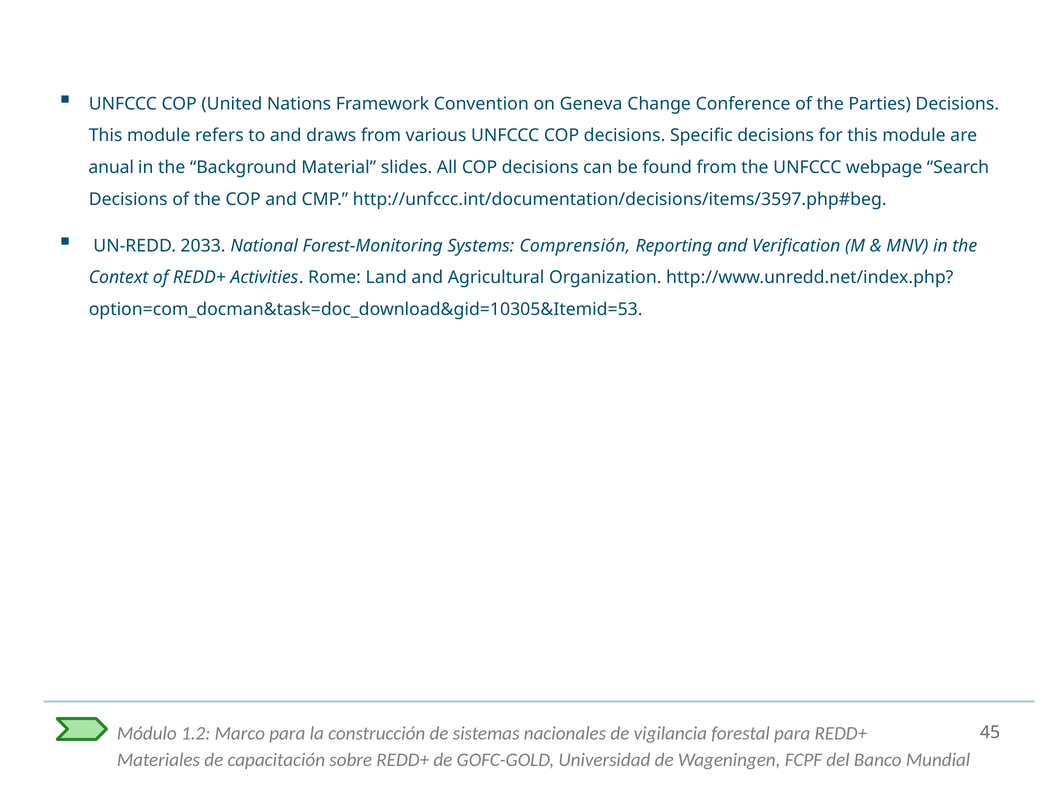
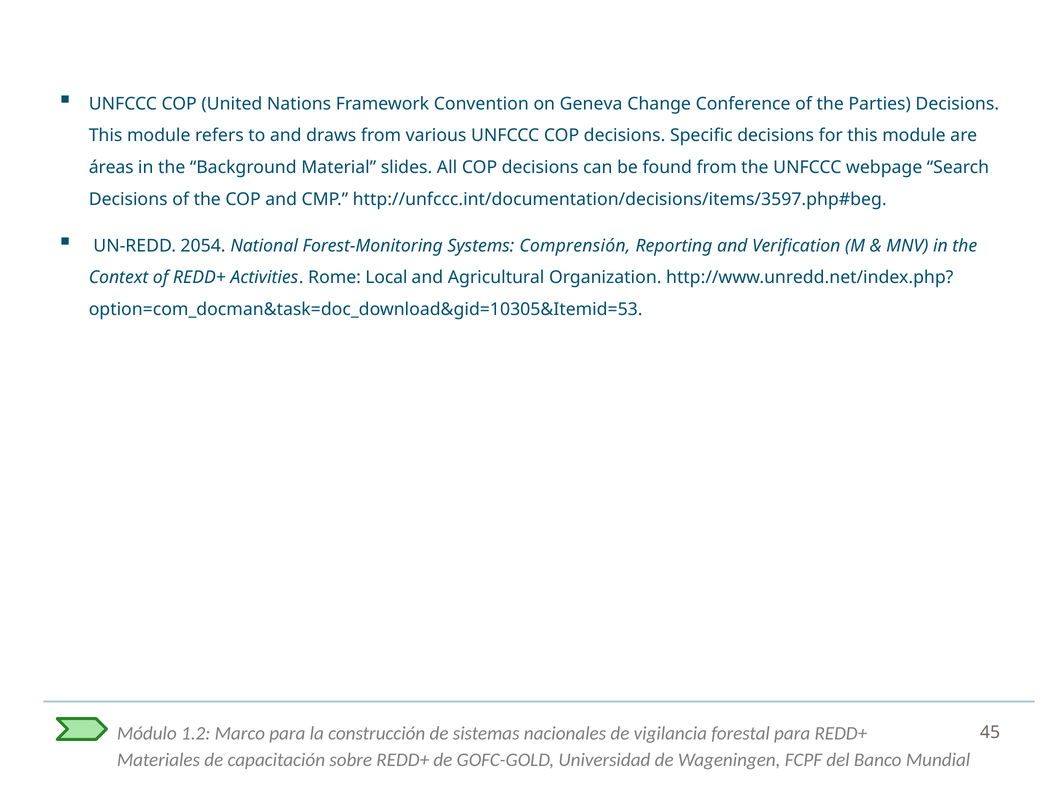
anual: anual -> áreas
2033: 2033 -> 2054
Land: Land -> Local
